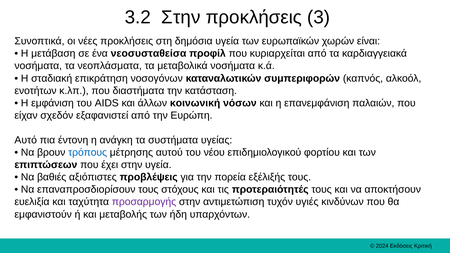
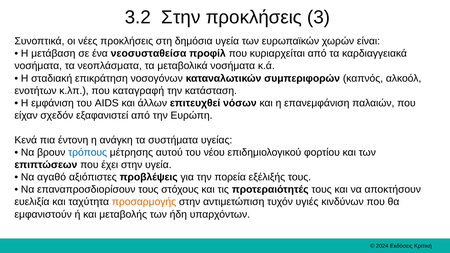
διαστήματα: διαστήματα -> καταγραφή
κοινωνική: κοινωνική -> επιτευχθεί
Αυτό: Αυτό -> Κενά
βαθιές: βαθιές -> αγαθό
προσαρμογής colour: purple -> orange
